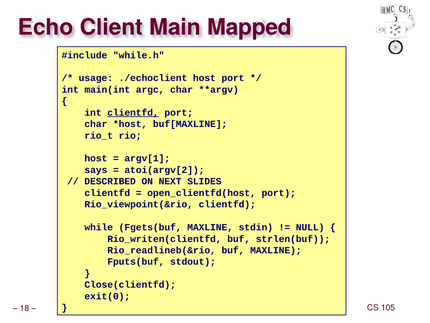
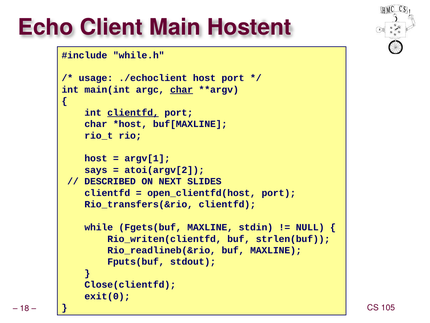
Mapped: Mapped -> Hostent
char at (182, 89) underline: none -> present
Rio_viewpoint(&rio: Rio_viewpoint(&rio -> Rio_transfers(&rio
